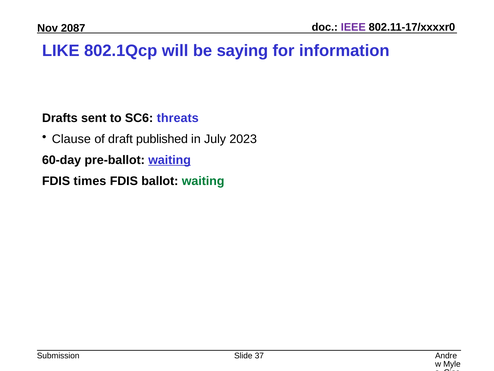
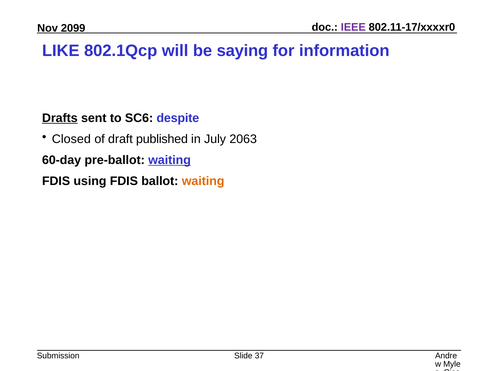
2087: 2087 -> 2099
Drafts underline: none -> present
threats: threats -> despite
Clause: Clause -> Closed
2023: 2023 -> 2063
times: times -> using
waiting at (203, 181) colour: green -> orange
